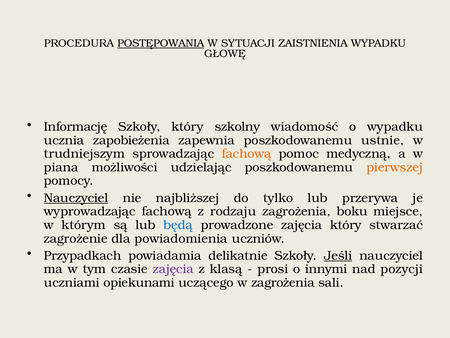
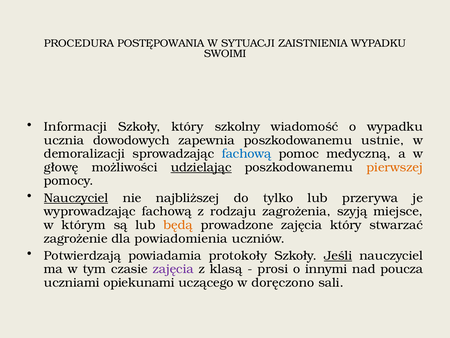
POSTĘPOWANIA underline: present -> none
GŁOWĘ: GŁOWĘ -> SWOIMI
Informację: Informację -> Informacji
zapobieżenia: zapobieżenia -> dowodowych
trudniejszym: trudniejszym -> demoralizacji
fachową at (247, 154) colour: orange -> blue
piana: piana -> głowę
udzielając underline: none -> present
boku: boku -> szyją
będą colour: blue -> orange
Przypadkach: Przypadkach -> Potwierdzają
delikatnie: delikatnie -> protokoły
pozycji: pozycji -> poucza
w zagrożenia: zagrożenia -> doręczono
